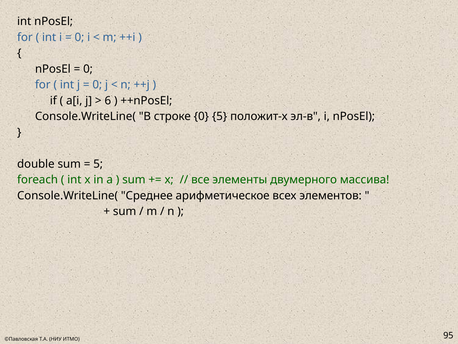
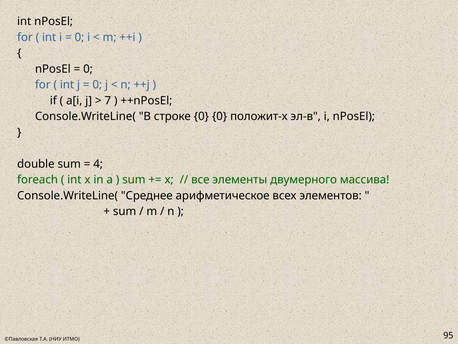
6: 6 -> 7
0 5: 5 -> 0
5 at (98, 164): 5 -> 4
